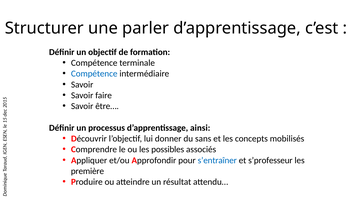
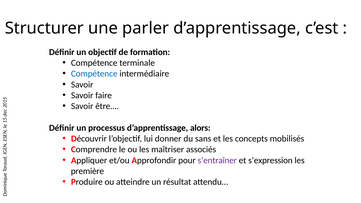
ainsi: ainsi -> alors
possibles: possibles -> maîtriser
s’entraîner colour: blue -> purple
s’professeur: s’professeur -> s’expression
